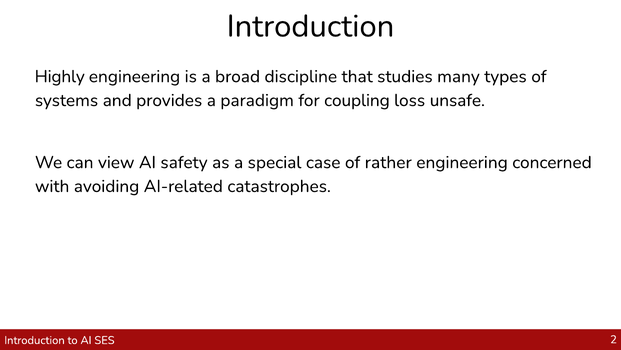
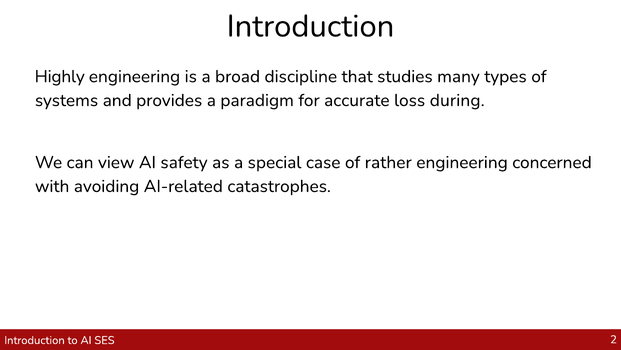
coupling: coupling -> accurate
unsafe: unsafe -> during
